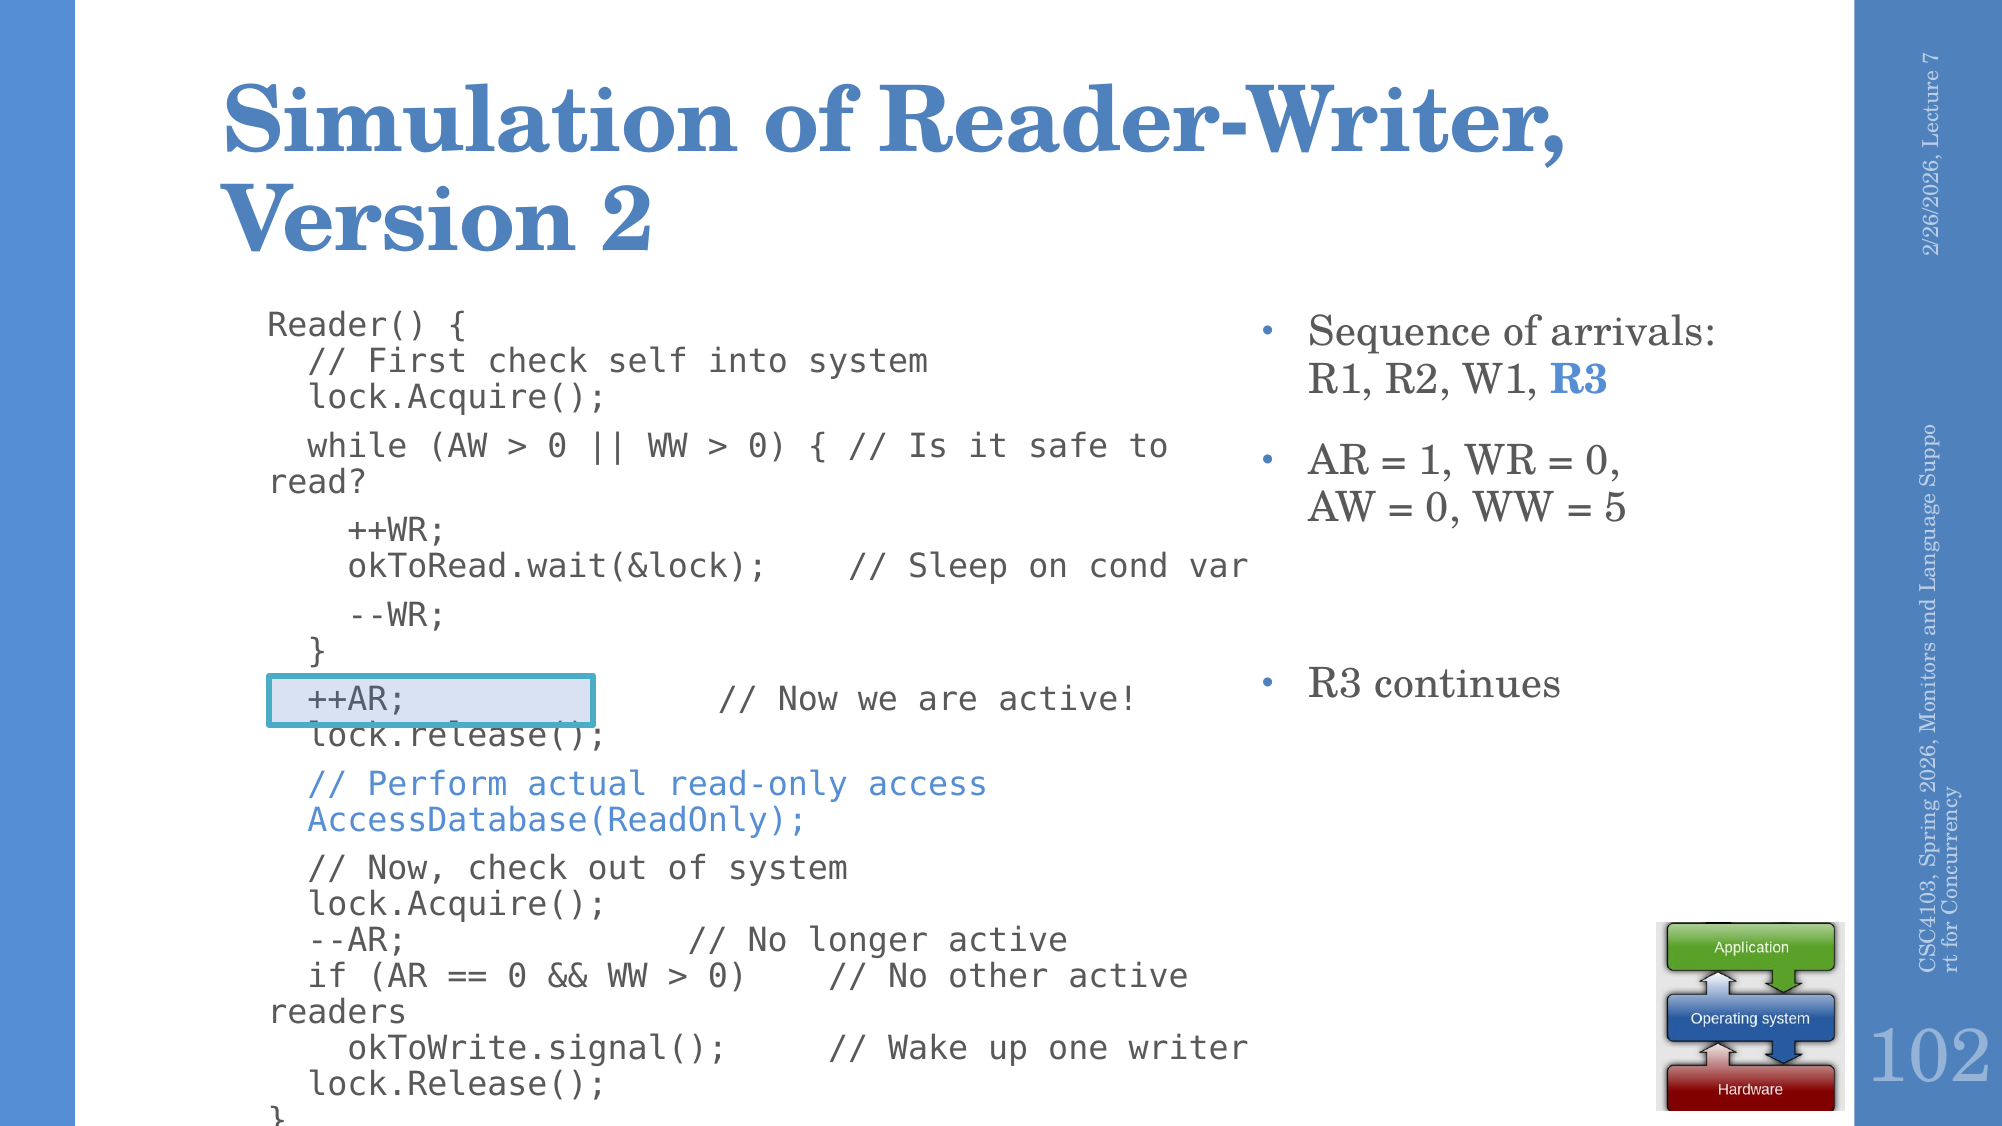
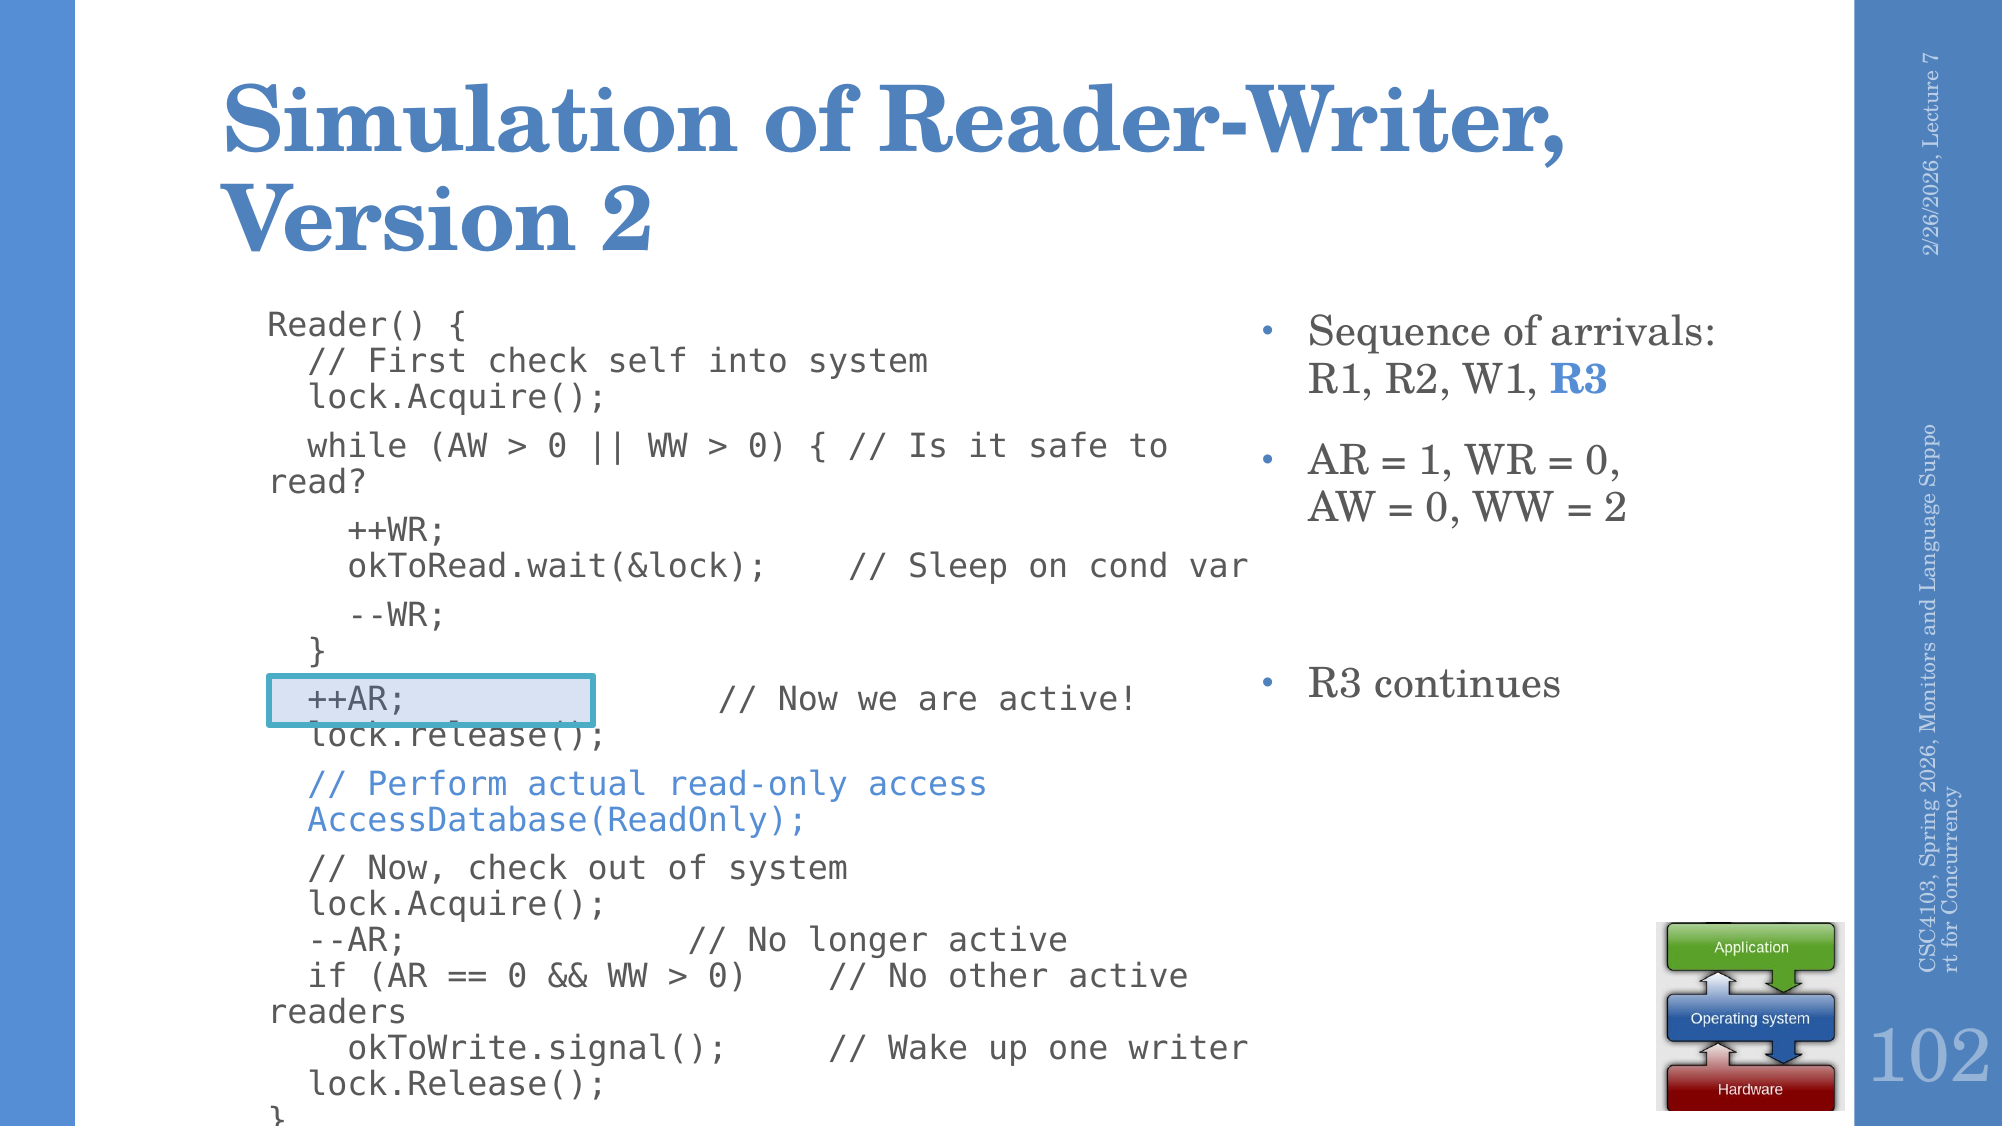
5 at (1616, 508): 5 -> 2
